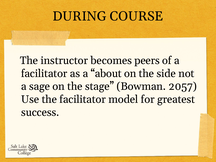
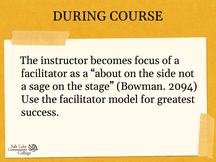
peers: peers -> focus
2057: 2057 -> 2094
